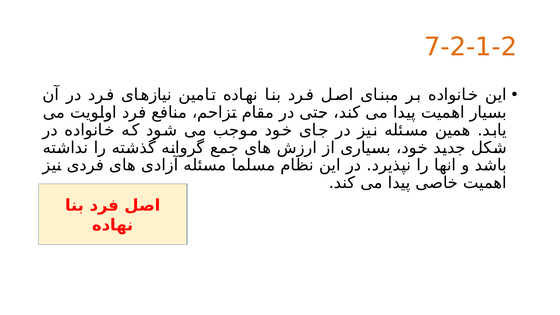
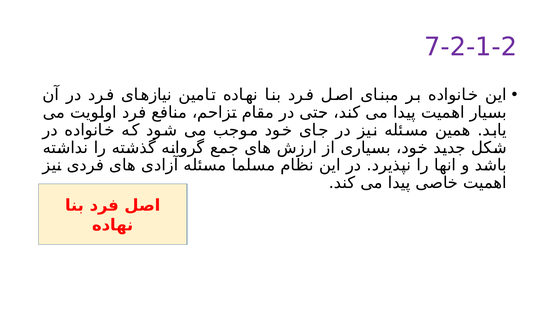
7-2-1-2 colour: orange -> purple
